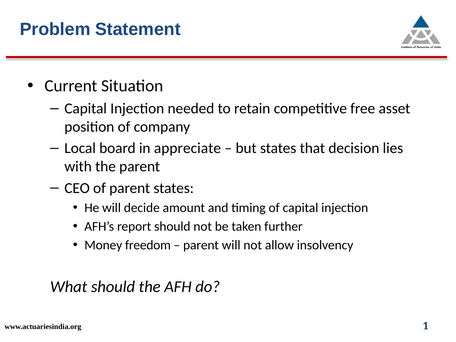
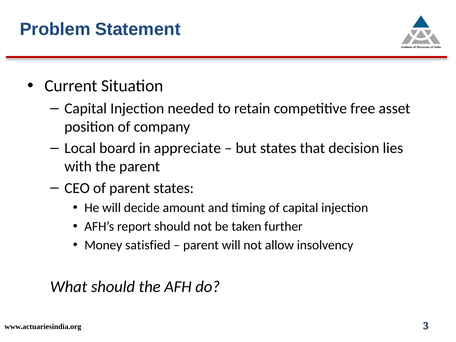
freedom: freedom -> satisfied
1: 1 -> 3
